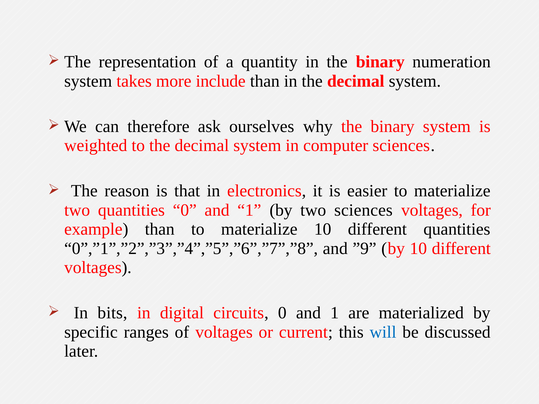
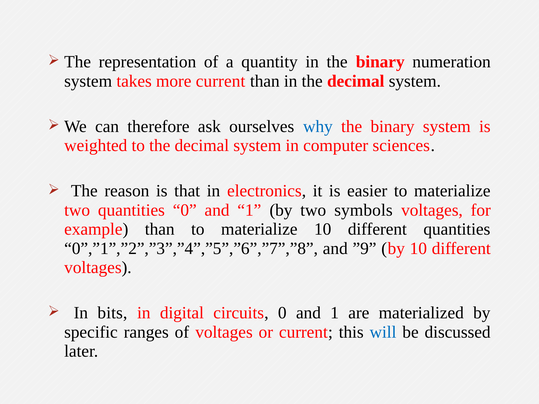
more include: include -> current
why colour: black -> blue
two sciences: sciences -> symbols
